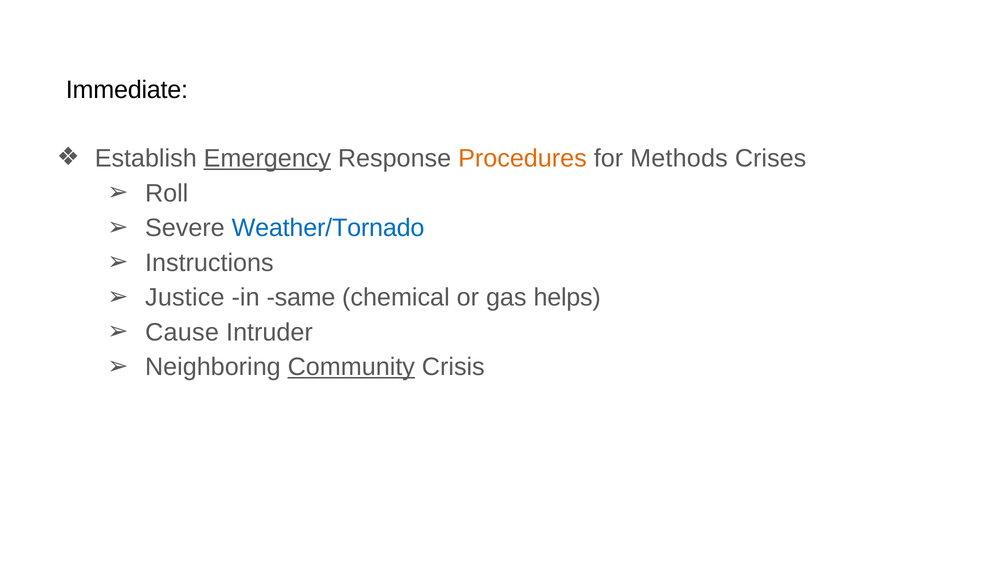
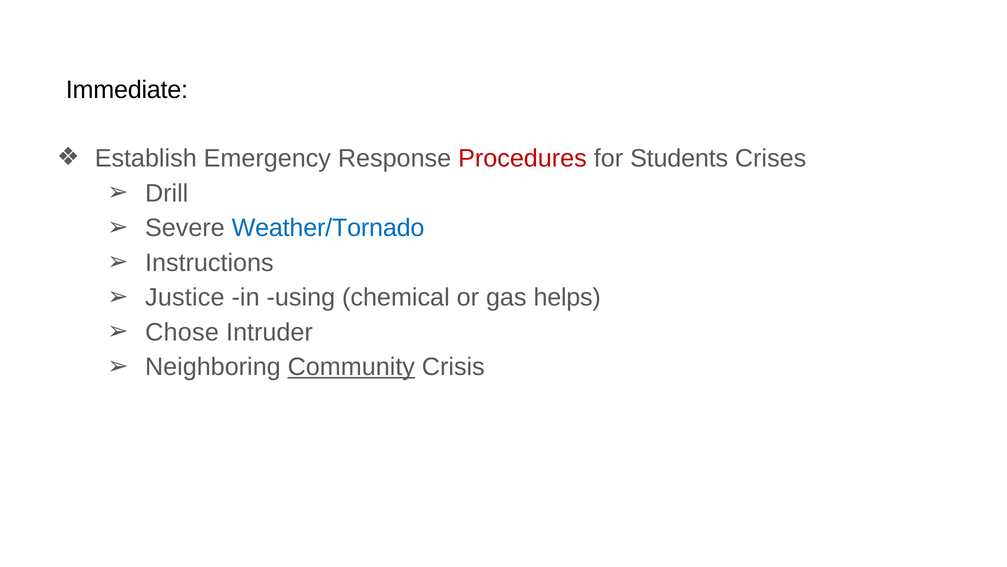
Emergency underline: present -> none
Procedures colour: orange -> red
Methods: Methods -> Students
Roll: Roll -> Drill
same: same -> using
Cause: Cause -> Chose
